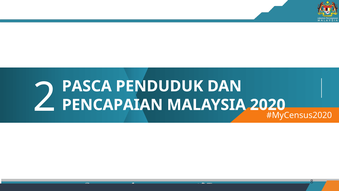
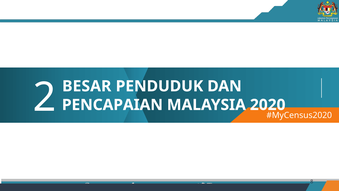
PASCA: PASCA -> BESAR
